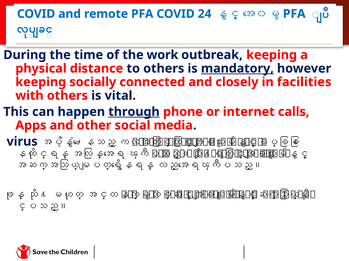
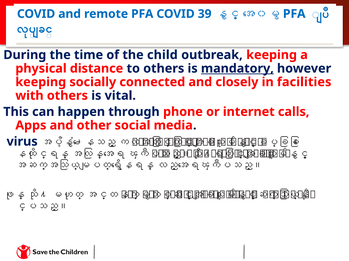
24: 24 -> 39
work: work -> child
through underline: present -> none
